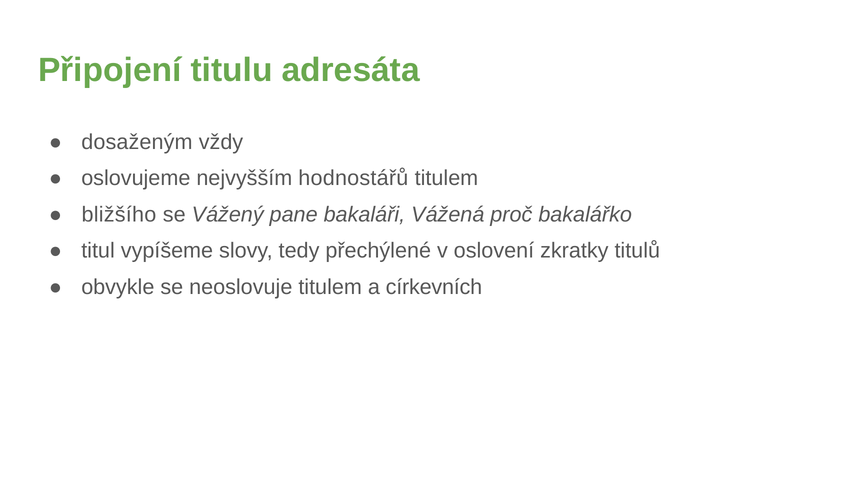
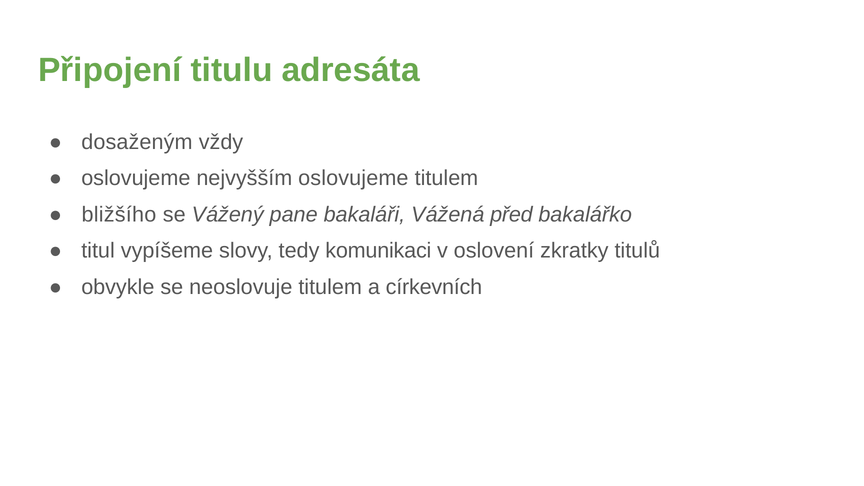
nejvyšším hodnostářů: hodnostářů -> oslovujeme
proč: proč -> před
přechýlené: přechýlené -> komunikaci
